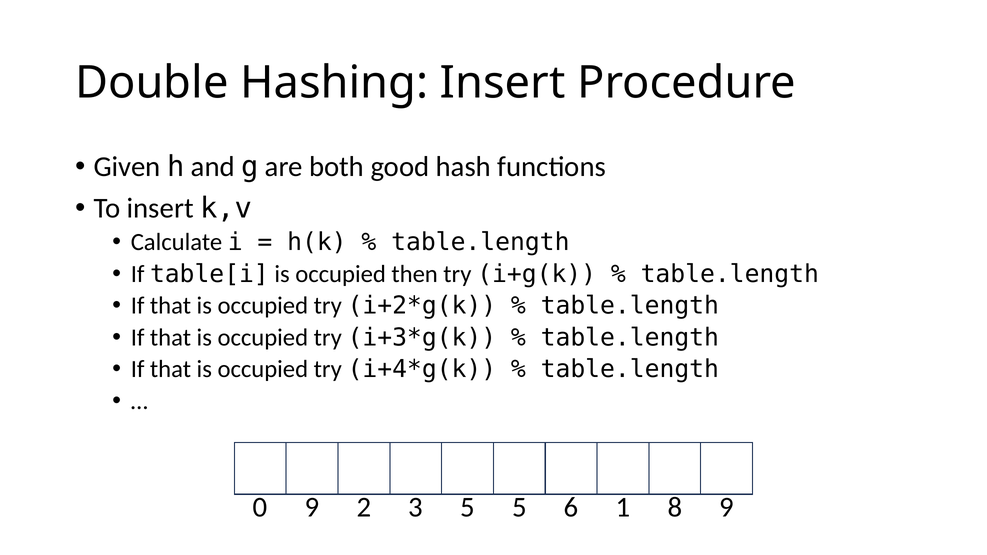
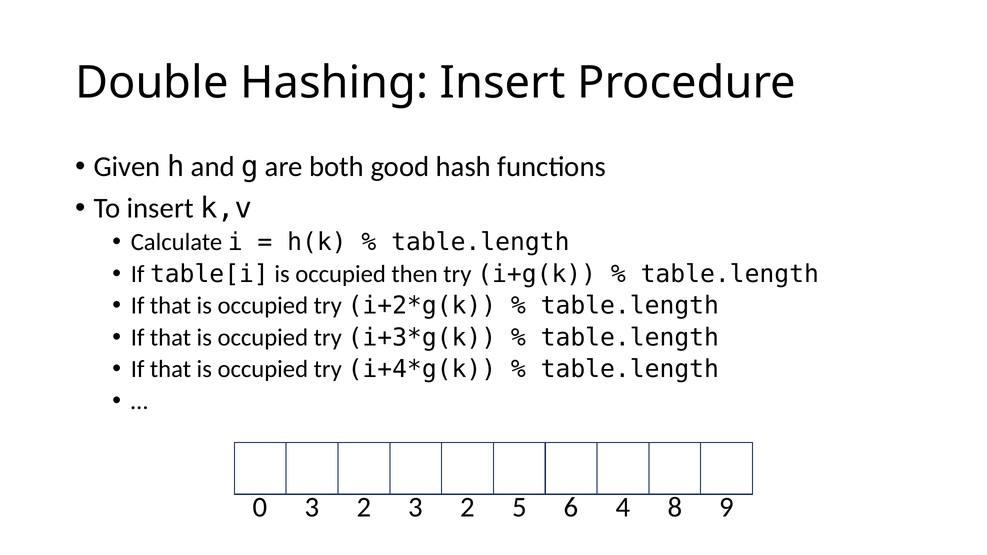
0 9: 9 -> 3
2 3 5: 5 -> 2
1: 1 -> 4
